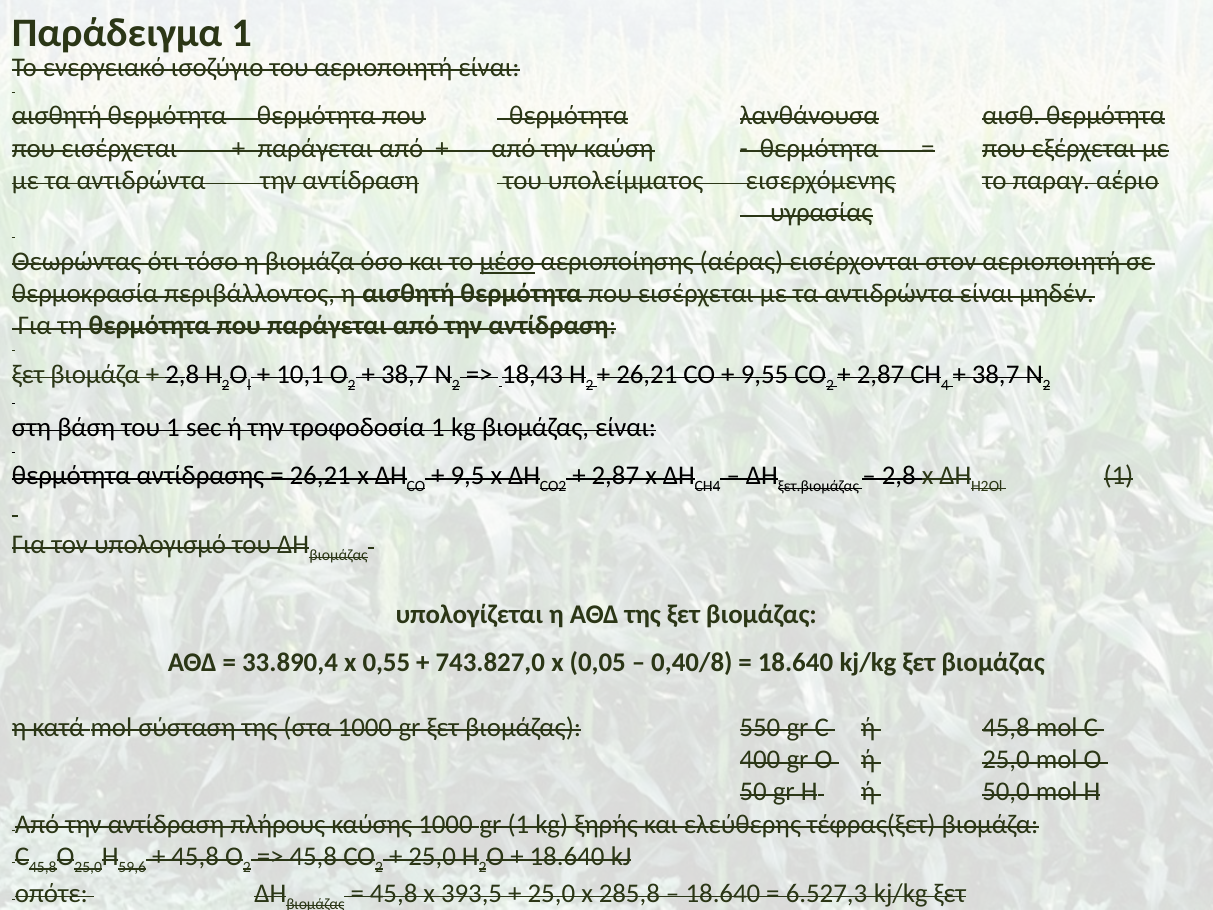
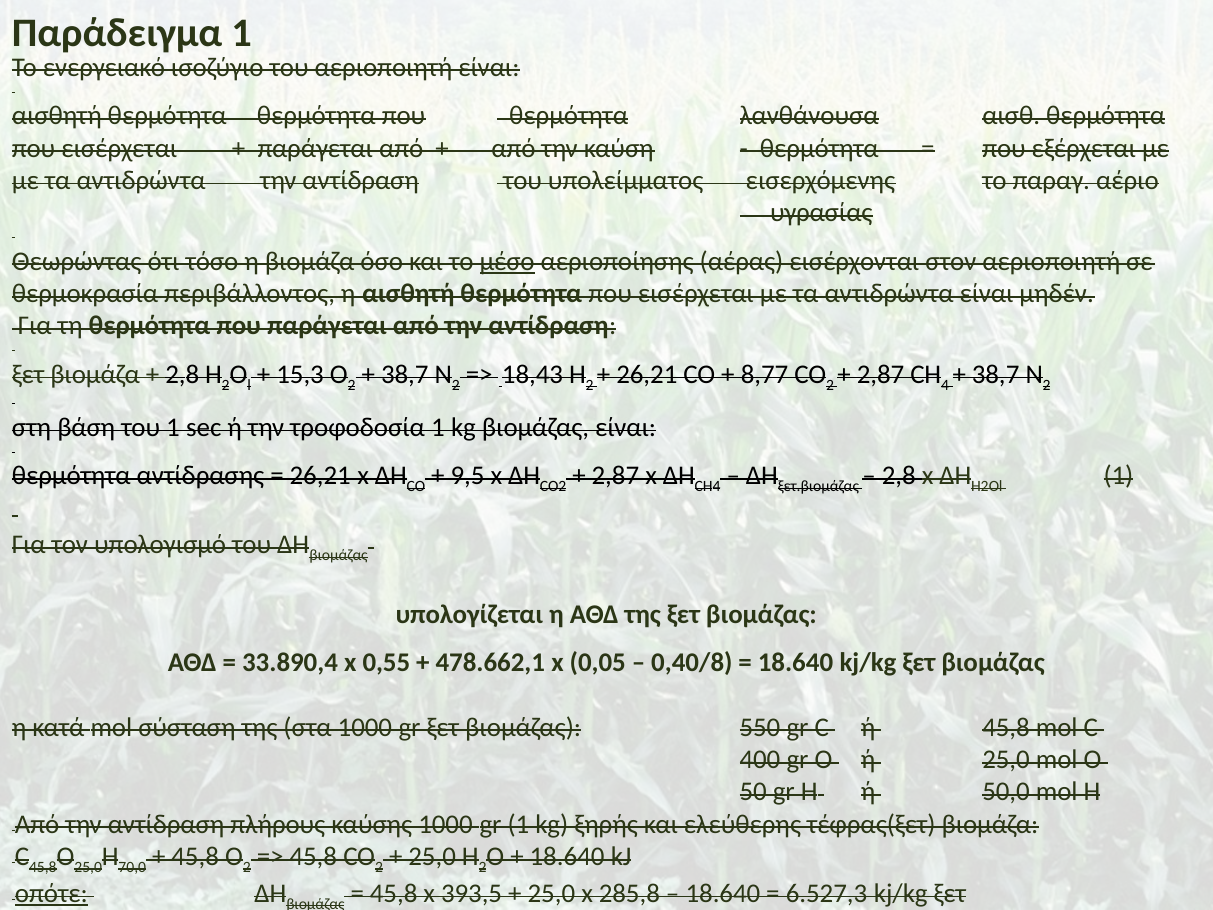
10,1: 10,1 -> 15,3
9,55: 9,55 -> 8,77
743.827,0: 743.827,0 -> 478.662,1
59,6: 59,6 -> 70,0
οπότε underline: none -> present
